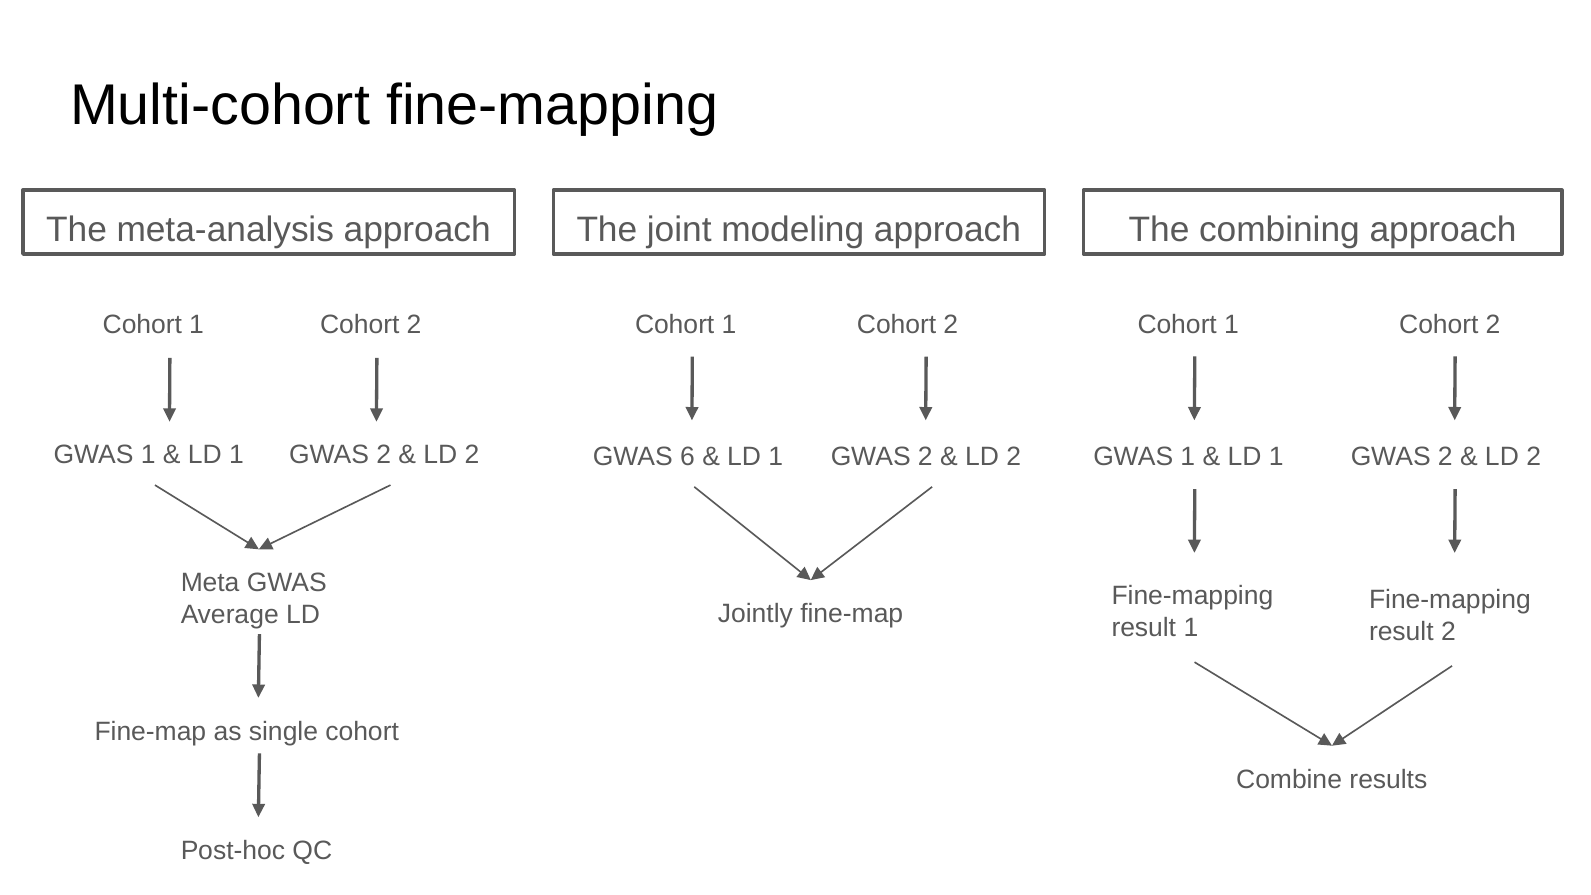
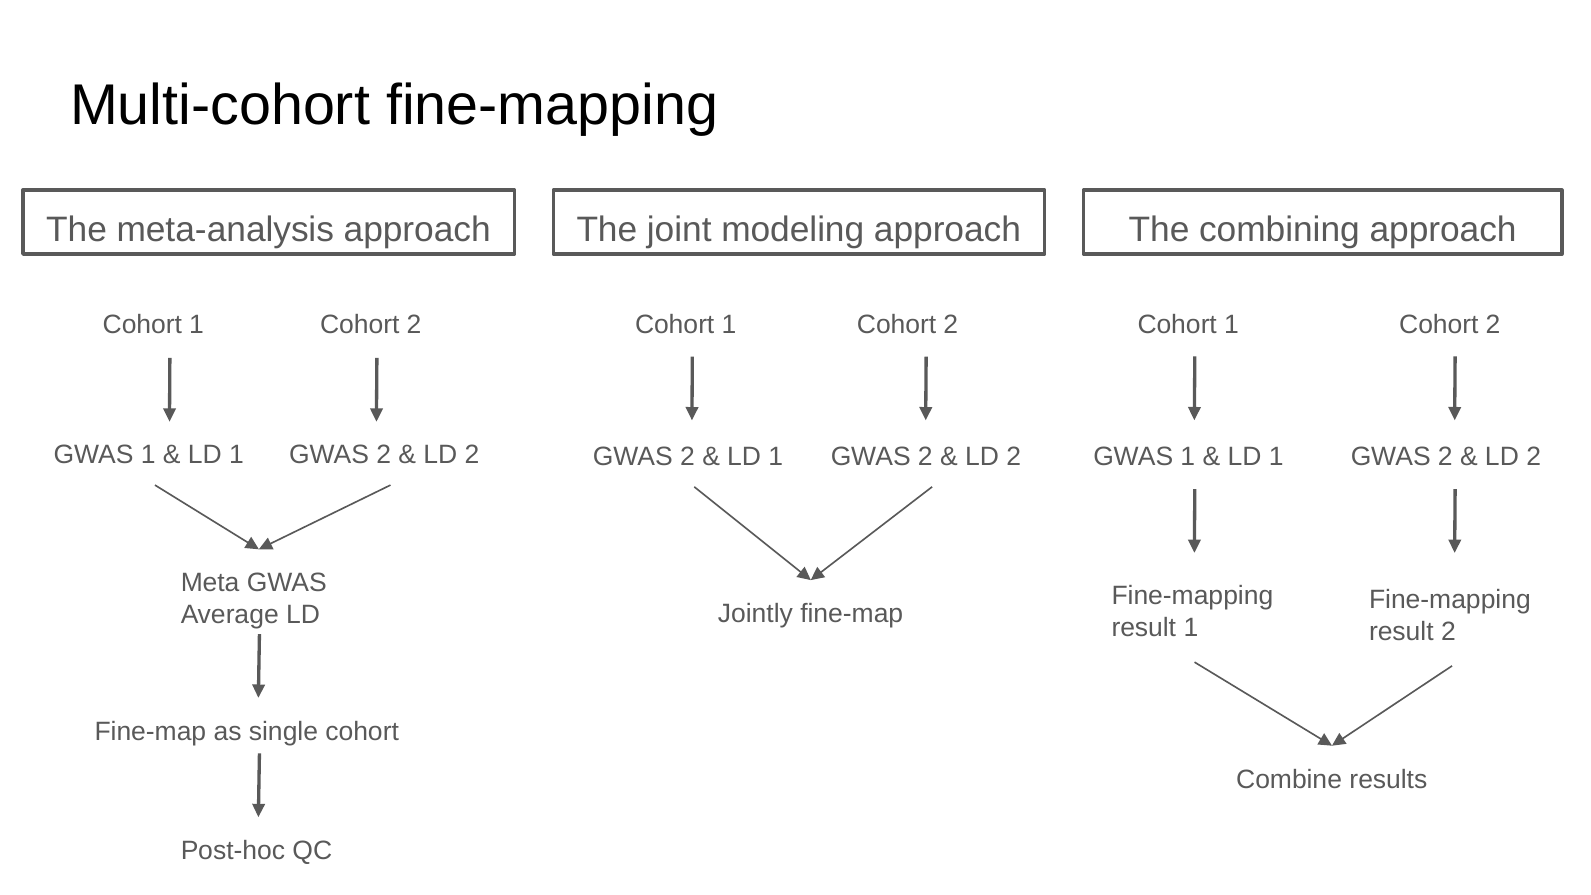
6 at (687, 457): 6 -> 2
